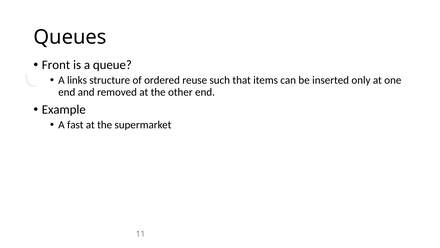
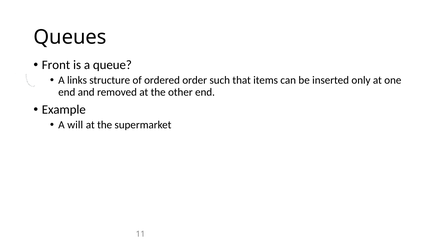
reuse: reuse -> order
fast: fast -> will
